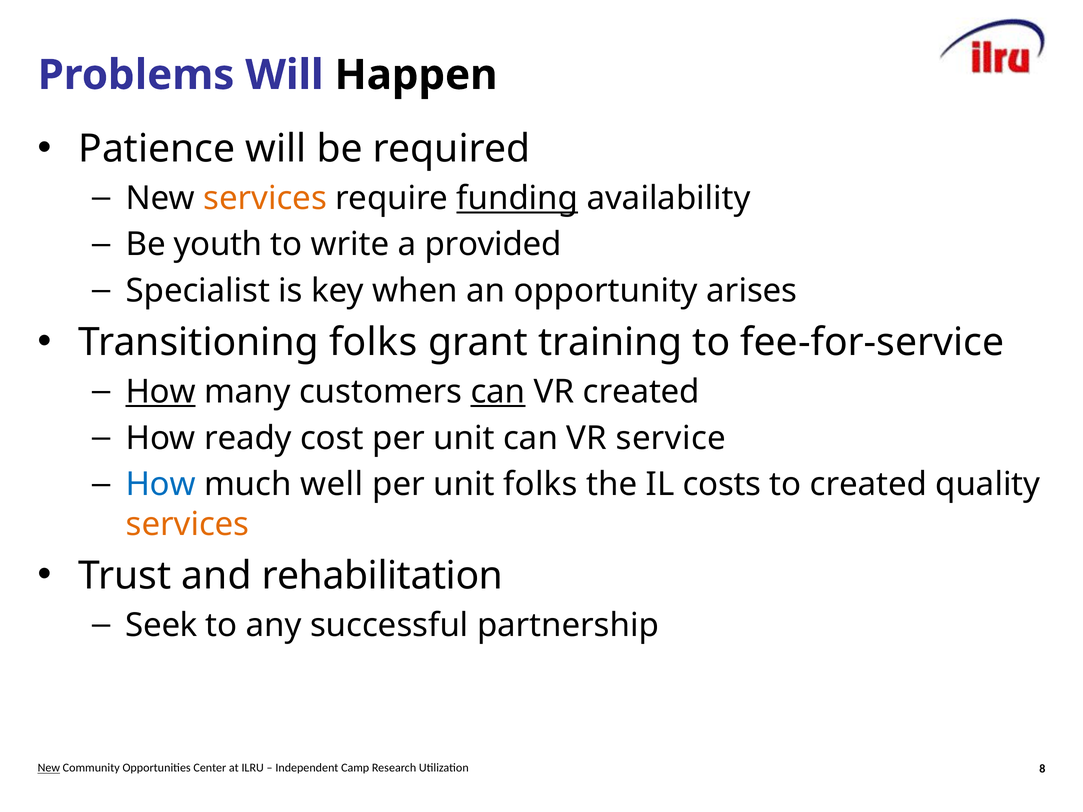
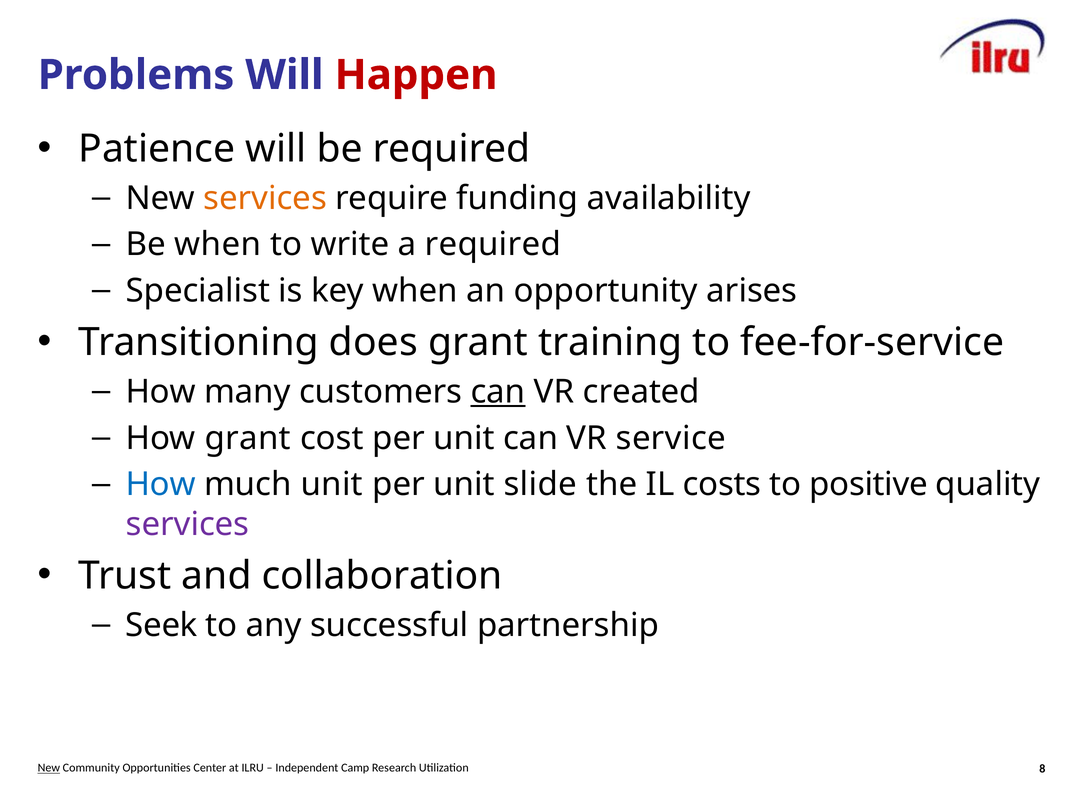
Happen colour: black -> red
funding underline: present -> none
Be youth: youth -> when
a provided: provided -> required
Transitioning folks: folks -> does
How at (161, 392) underline: present -> none
How ready: ready -> grant
much well: well -> unit
unit folks: folks -> slide
to created: created -> positive
services at (188, 524) colour: orange -> purple
rehabilitation: rehabilitation -> collaboration
